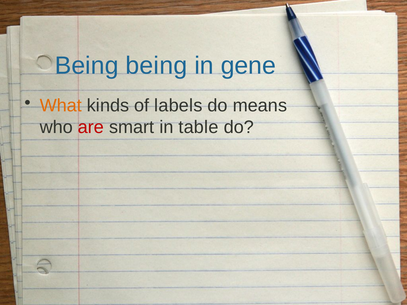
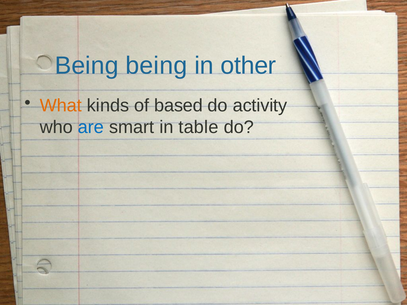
gene: gene -> other
labels: labels -> based
means: means -> activity
are colour: red -> blue
